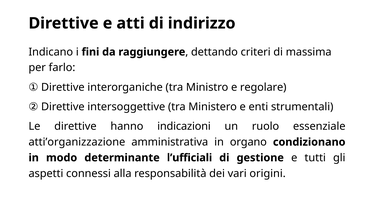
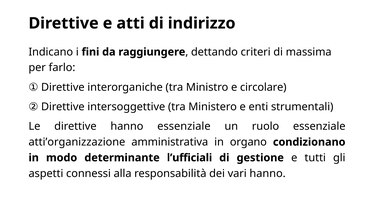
regolare: regolare -> circolare
hanno indicazioni: indicazioni -> essenziale
vari origini: origini -> hanno
